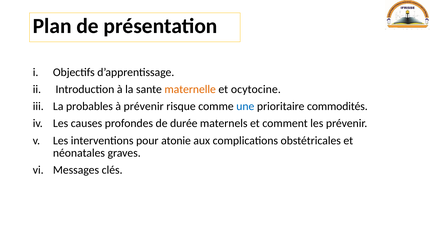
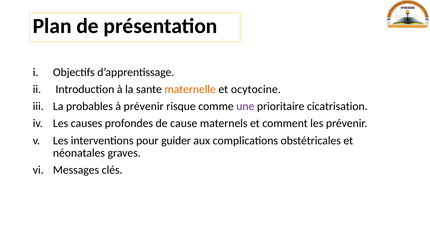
une colour: blue -> purple
commodités: commodités -> cicatrisation
durée: durée -> cause
atonie: atonie -> guider
